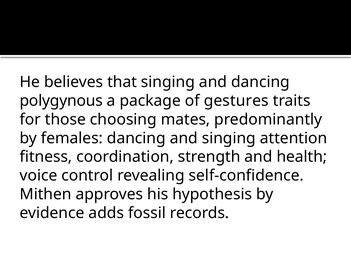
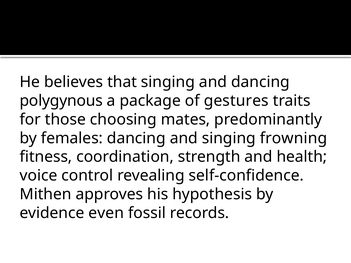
attention: attention -> frowning
adds: adds -> even
